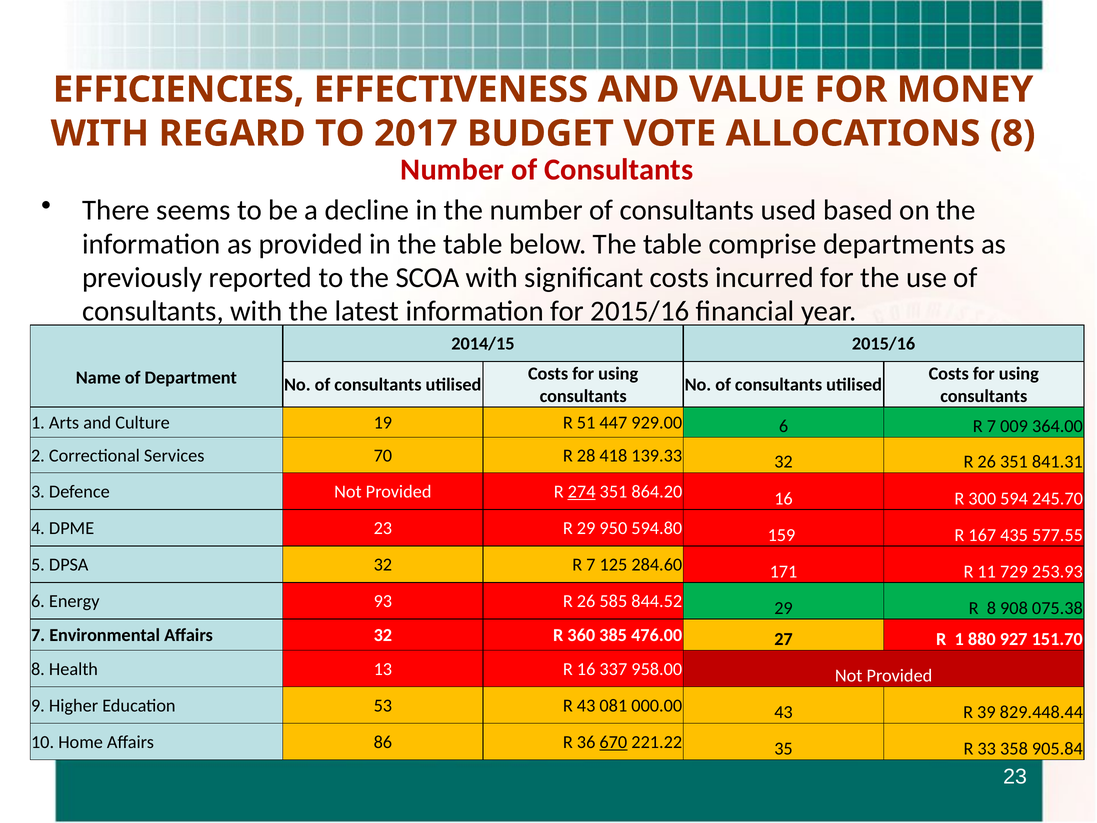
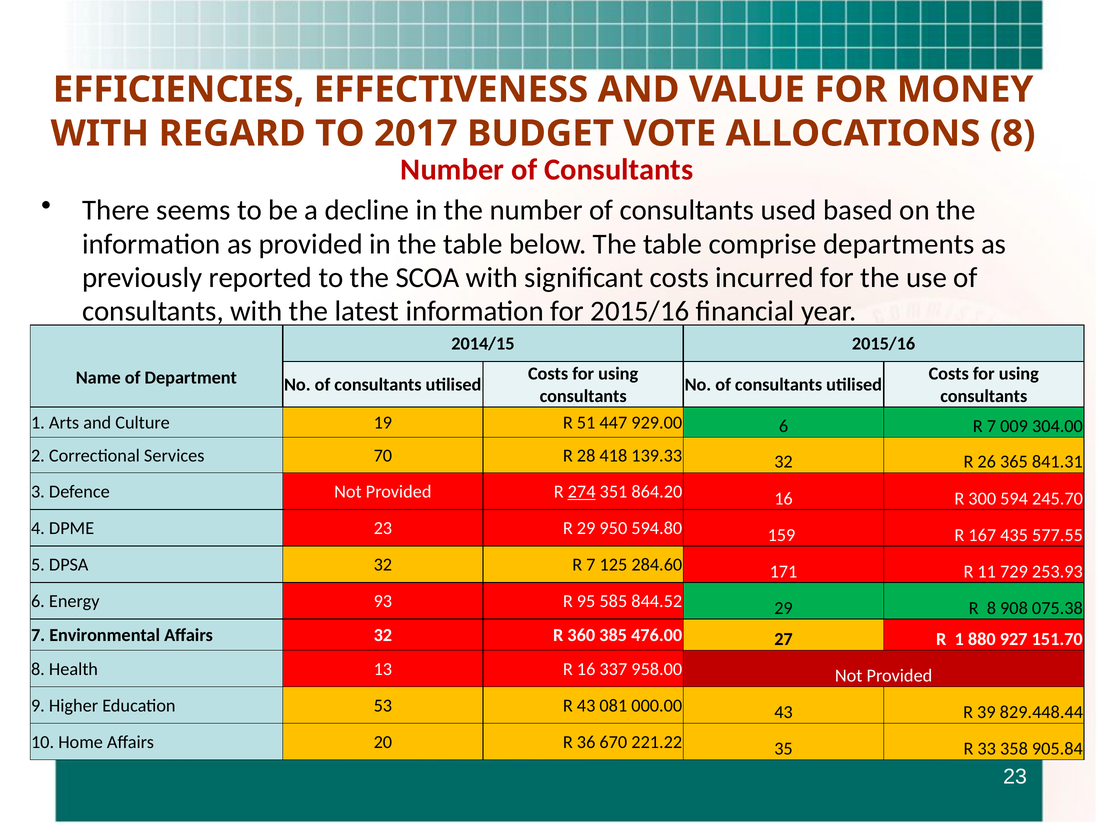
364.00: 364.00 -> 304.00
26 351: 351 -> 365
93 R 26: 26 -> 95
86: 86 -> 20
670 underline: present -> none
